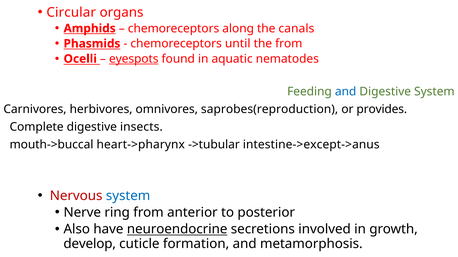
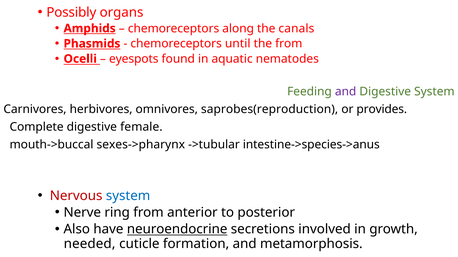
Circular: Circular -> Possibly
eyespots underline: present -> none
and at (346, 92) colour: blue -> purple
insects: insects -> female
heart->pharynx: heart->pharynx -> sexes->pharynx
intestine->except->anus: intestine->except->anus -> intestine->species->anus
develop: develop -> needed
